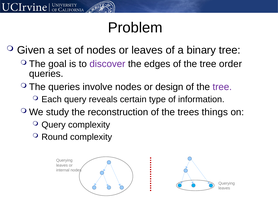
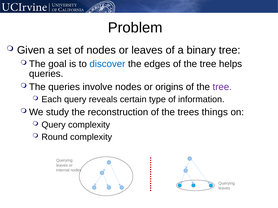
discover colour: purple -> blue
order: order -> helps
design: design -> origins
